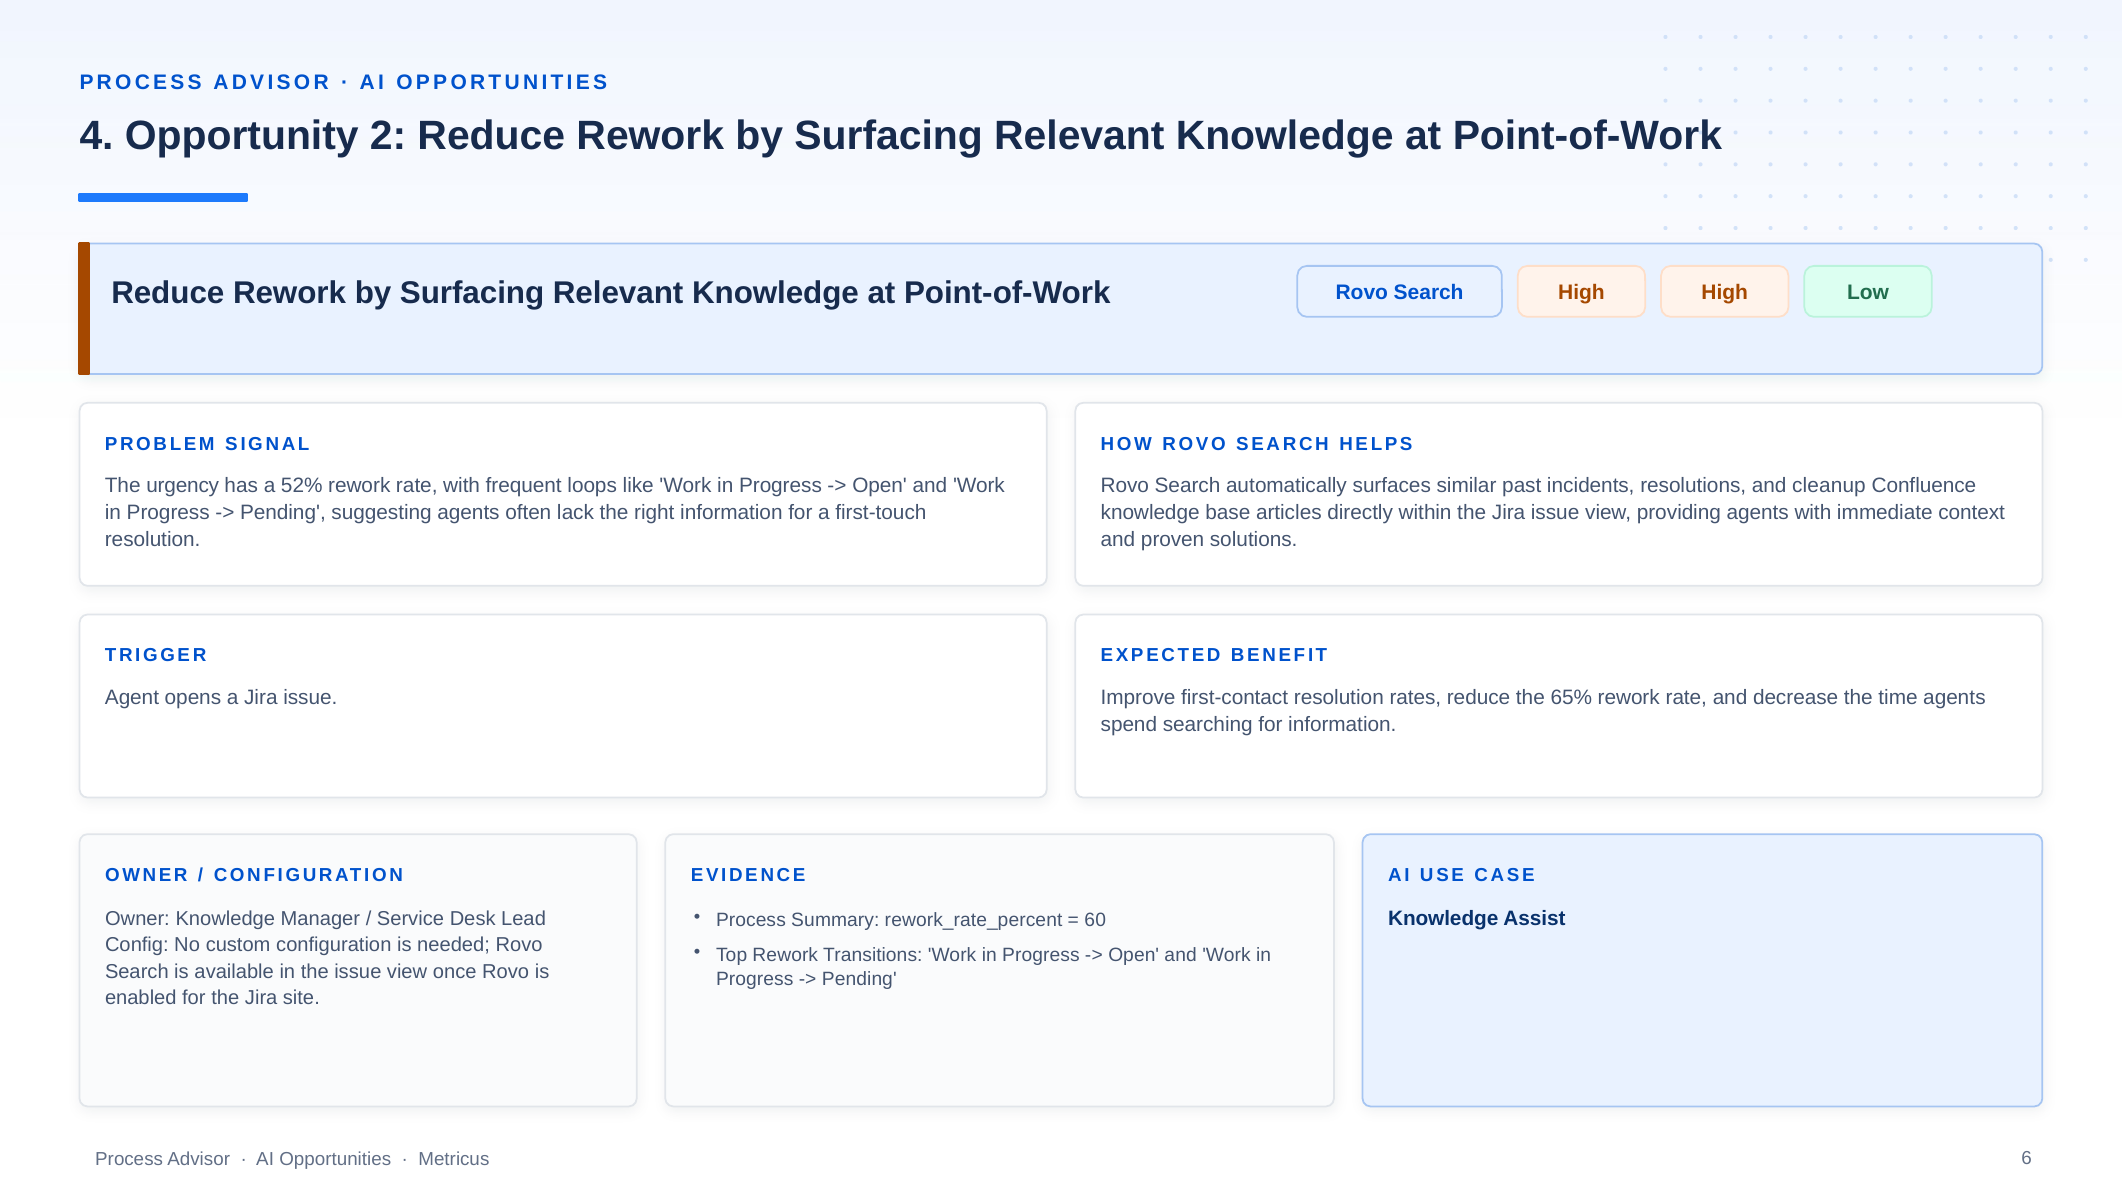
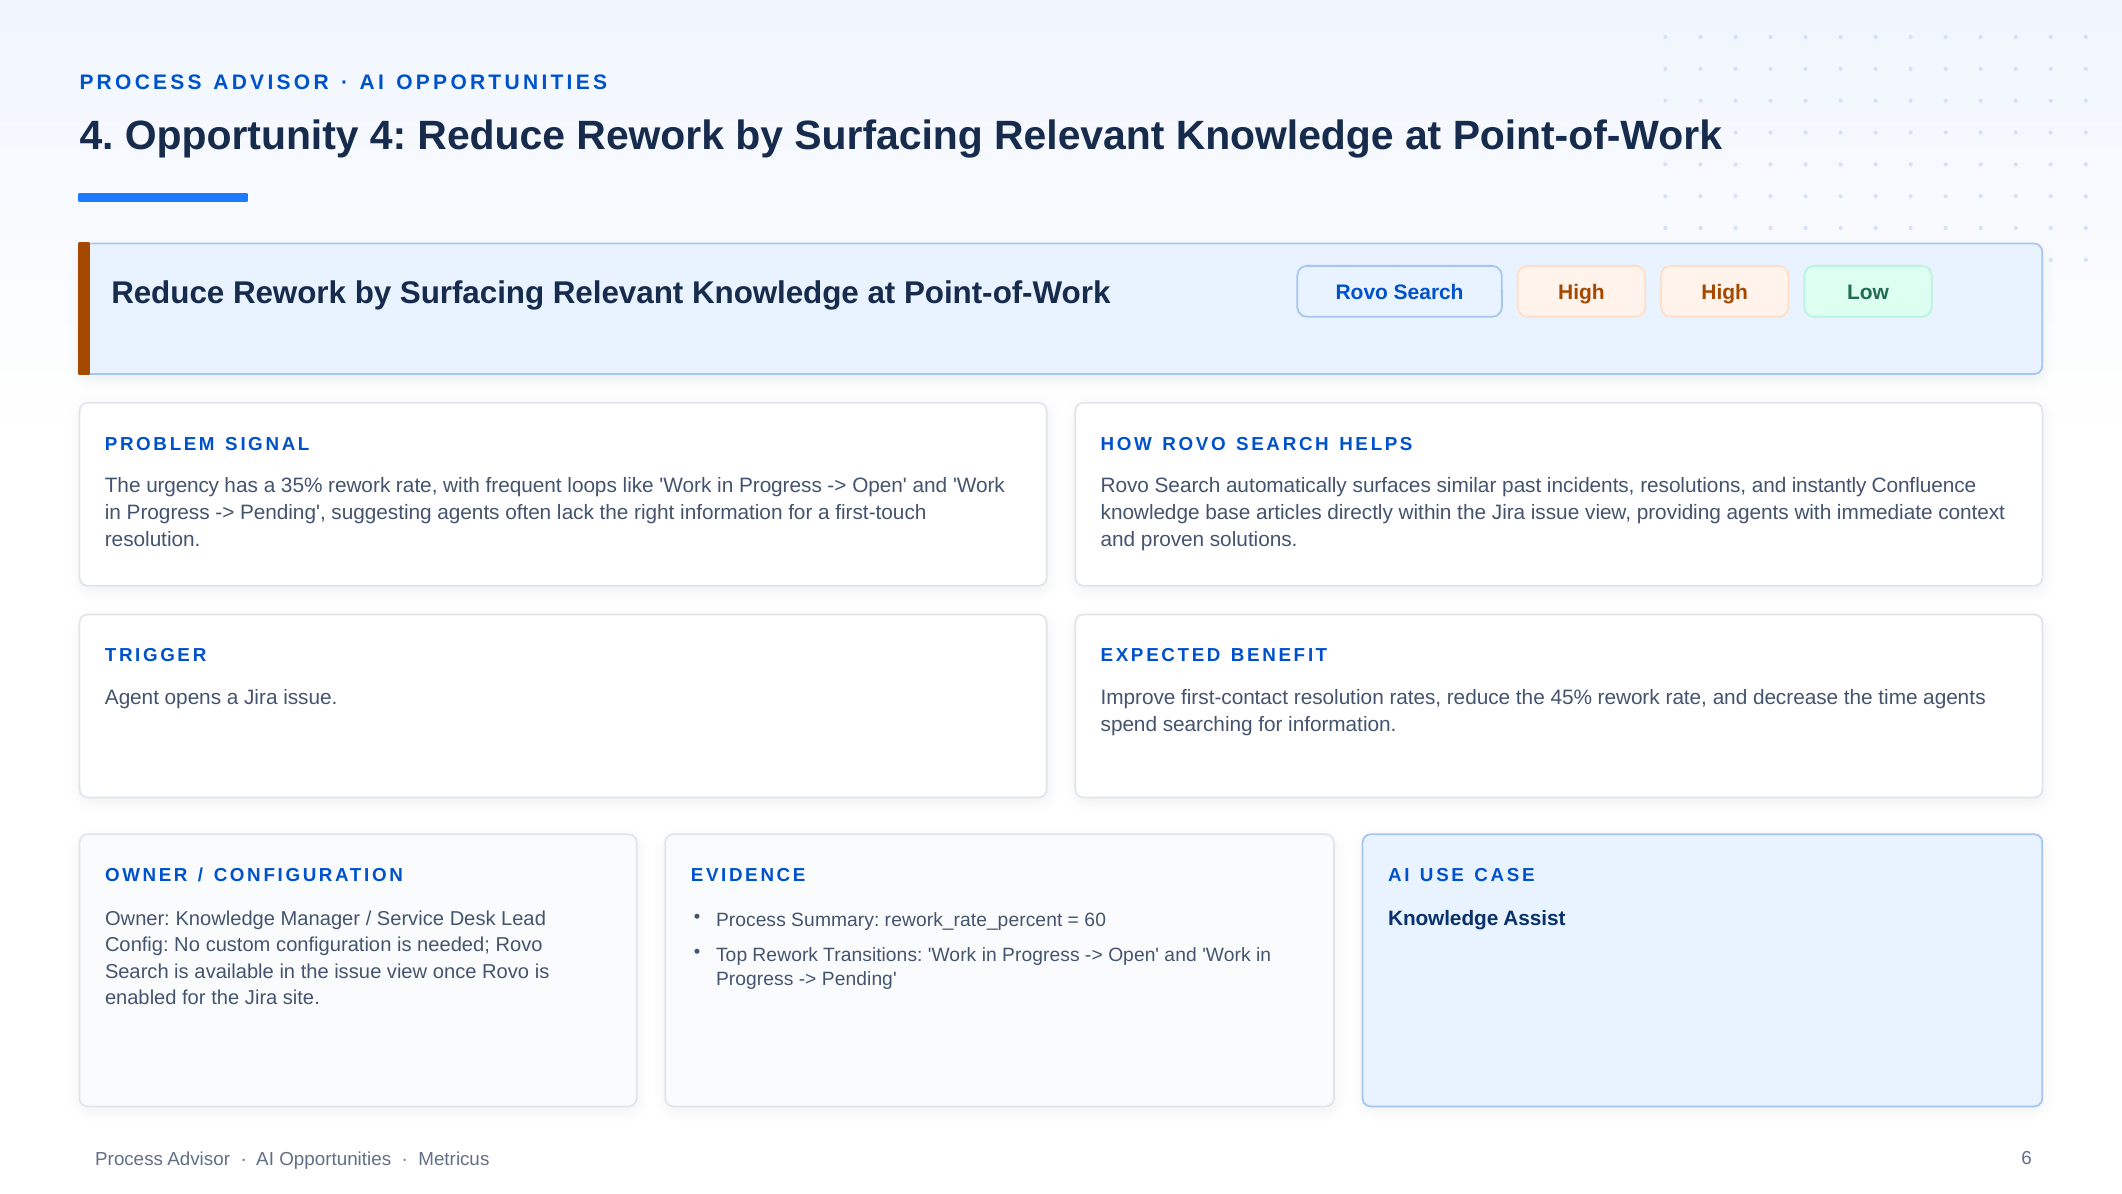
Opportunity 2: 2 -> 4
52%: 52% -> 35%
cleanup: cleanup -> instantly
65%: 65% -> 45%
